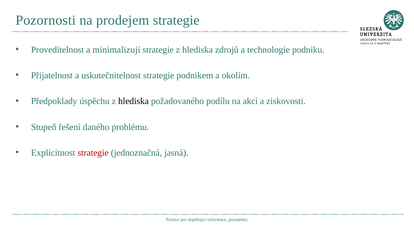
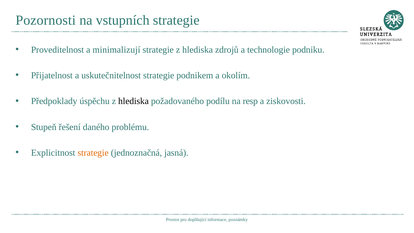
prodejem: prodejem -> vstupních
akcí: akcí -> resp
strategie at (93, 153) colour: red -> orange
